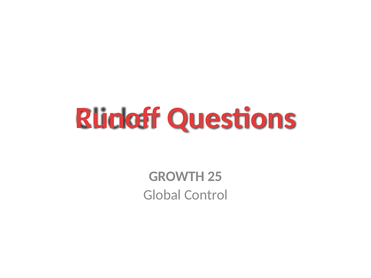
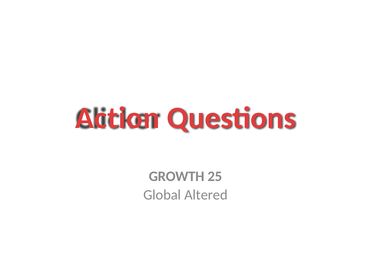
Runoff: Runoff -> Action
Control: Control -> Altered
